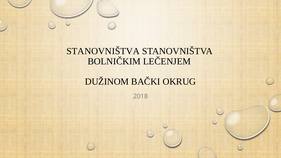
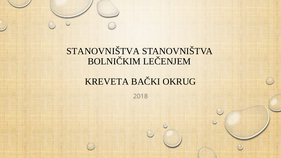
DUŽINOM: DUŽINOM -> KREVETA
